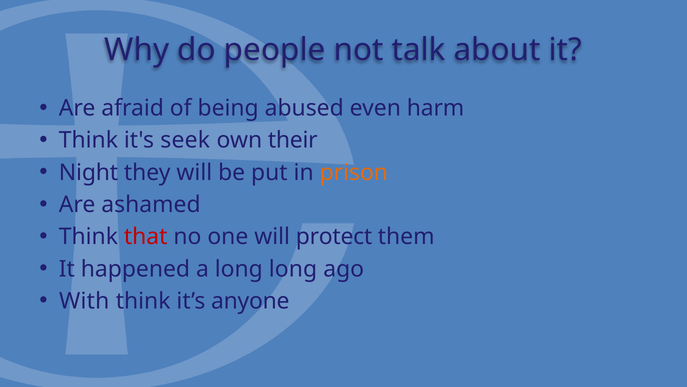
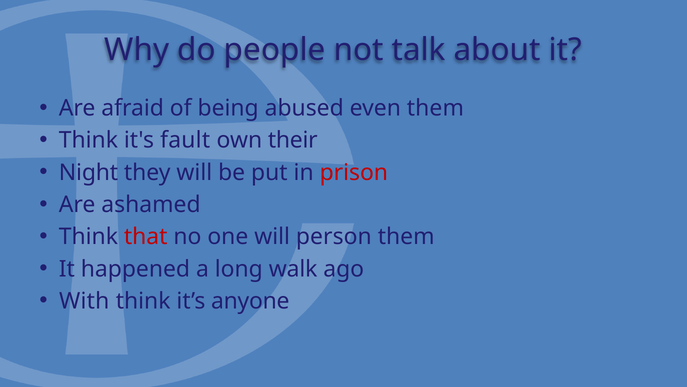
even harm: harm -> them
seek: seek -> fault
prison colour: orange -> red
protect: protect -> person
long long: long -> walk
